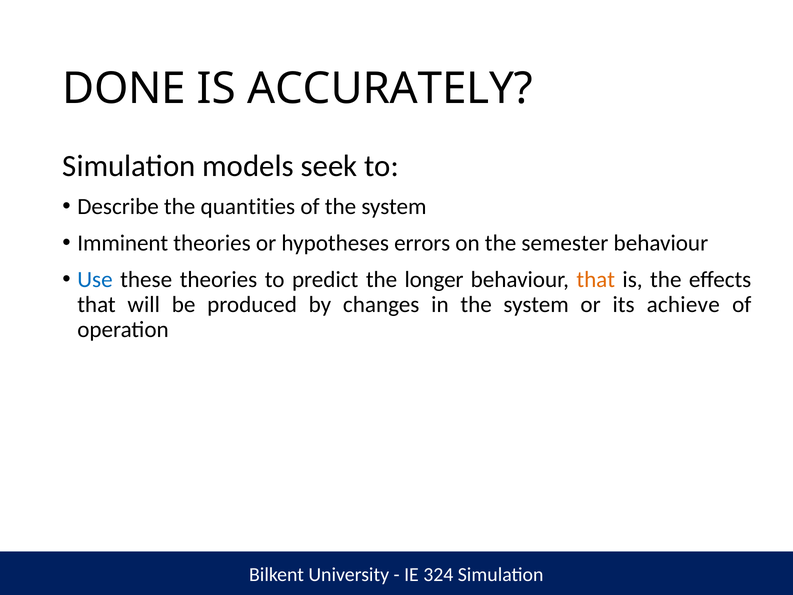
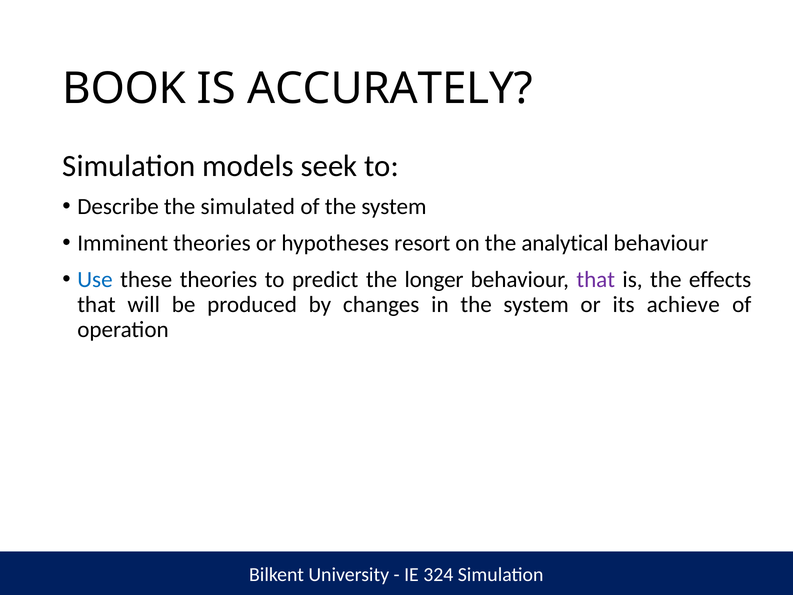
DONE: DONE -> BOOK
quantities: quantities -> simulated
errors: errors -> resort
semester: semester -> analytical
that at (596, 280) colour: orange -> purple
